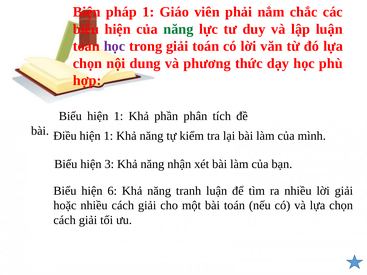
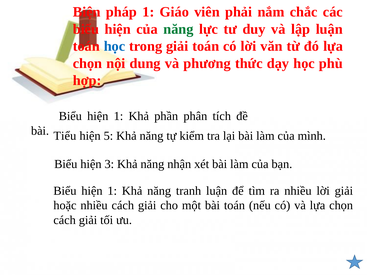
học at (114, 46) colour: purple -> blue
Điều: Điều -> Tiểu
1 at (108, 136): 1 -> 5
6 at (112, 191): 6 -> 1
